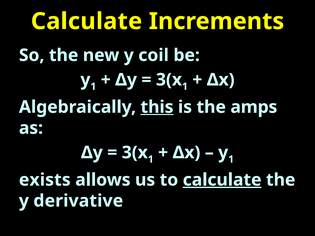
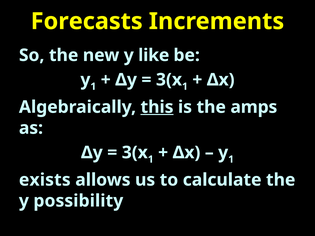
Calculate at (87, 21): Calculate -> Forecasts
coil: coil -> like
calculate at (222, 180) underline: present -> none
derivative: derivative -> possibility
